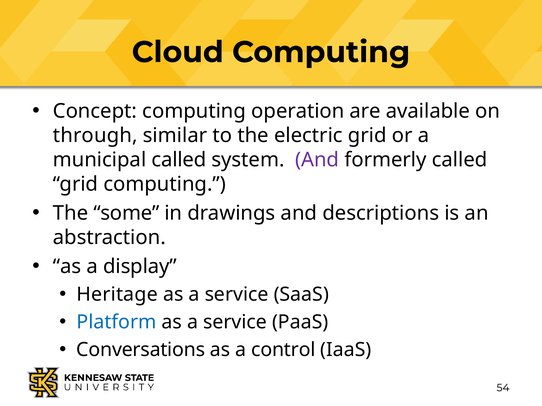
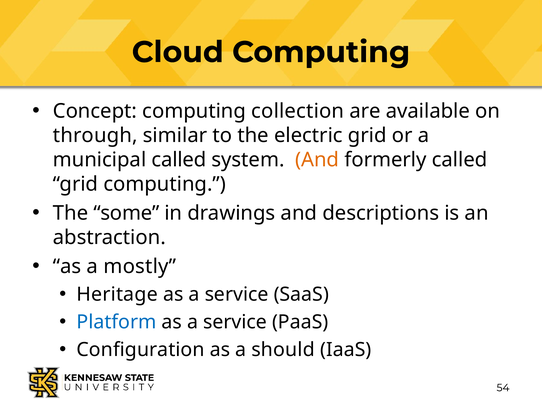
operation: operation -> collection
And at (317, 160) colour: purple -> orange
display: display -> mostly
Conversations: Conversations -> Configuration
control: control -> should
